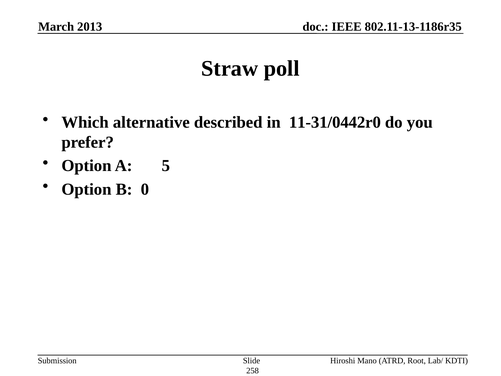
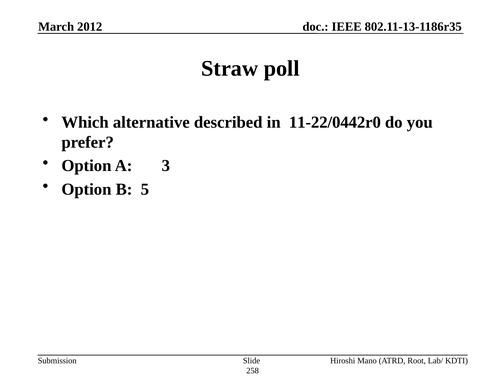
2013: 2013 -> 2012
11-31/0442r0: 11-31/0442r0 -> 11-22/0442r0
5: 5 -> 3
0: 0 -> 5
